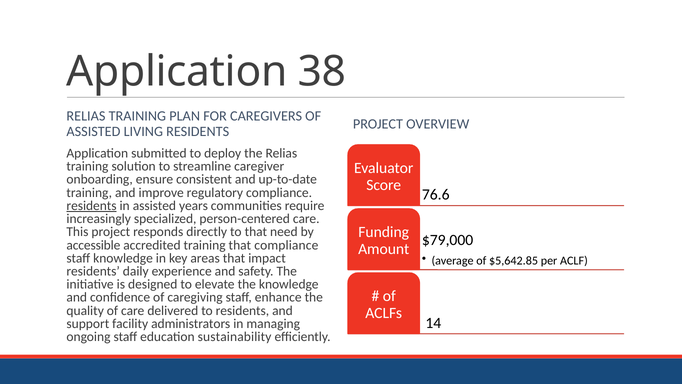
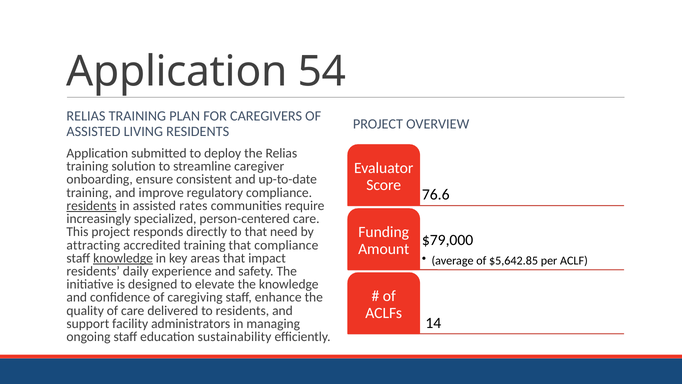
38: 38 -> 54
years: years -> rates
accessible: accessible -> attracting
knowledge at (123, 258) underline: none -> present
